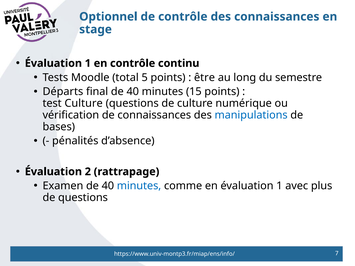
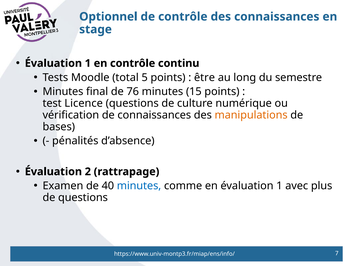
Départs at (63, 92): Départs -> Minutes
final de 40: 40 -> 76
test Culture: Culture -> Licence
manipulations colour: blue -> orange
